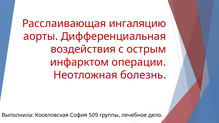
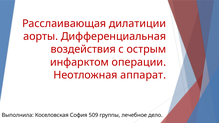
ингаляцию: ингаляцию -> дилатиции
болезнь: болезнь -> аппарат
